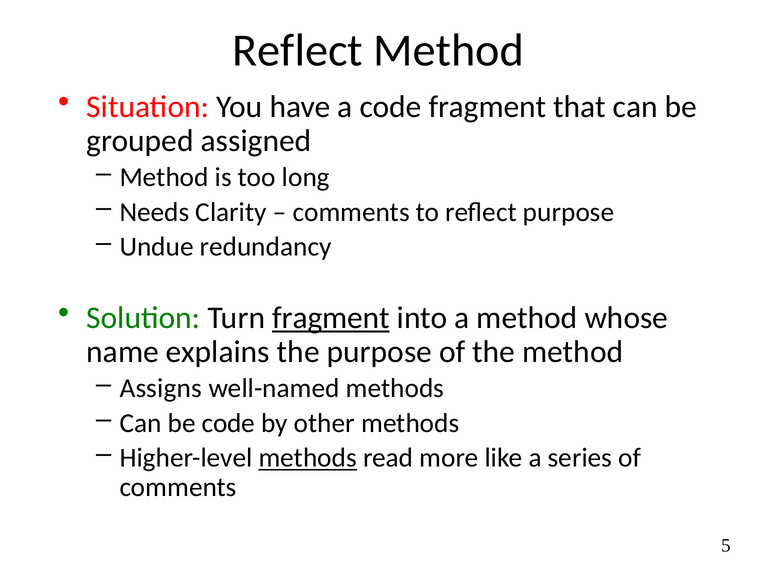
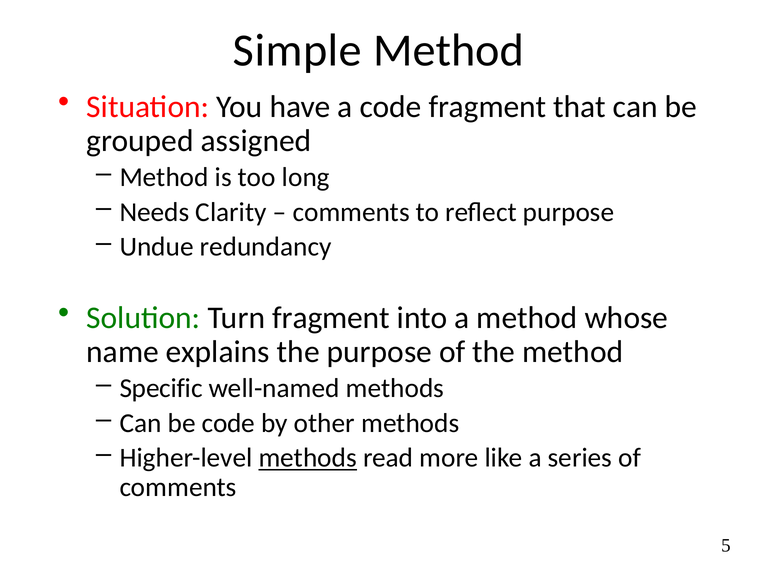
Reflect at (298, 51): Reflect -> Simple
fragment at (331, 318) underline: present -> none
Assigns: Assigns -> Specific
